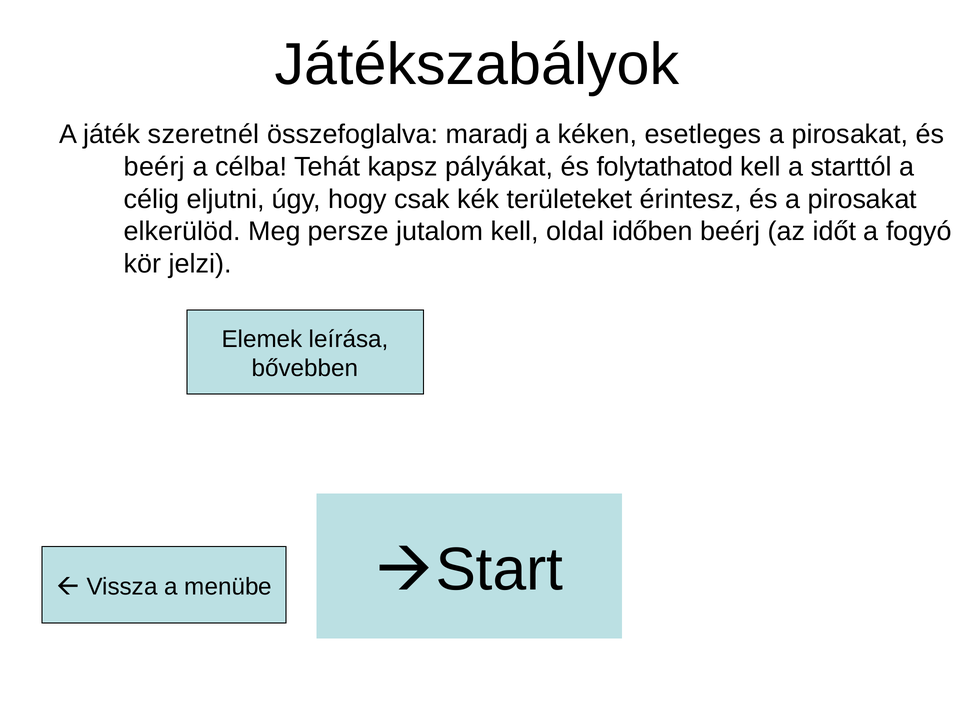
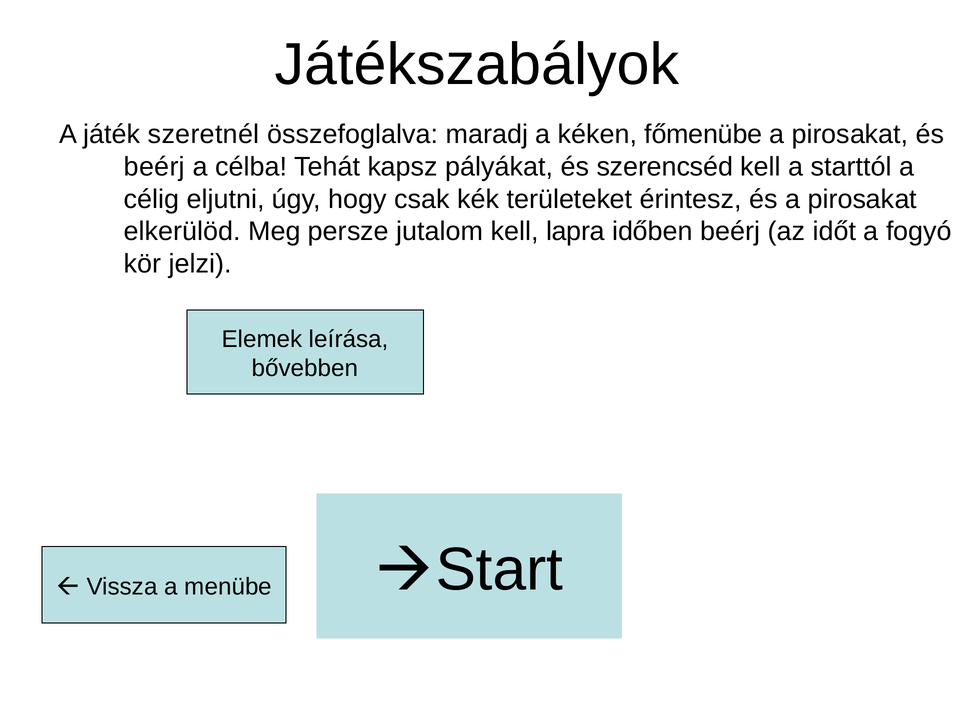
esetleges: esetleges -> főmenübe
folytathatod: folytathatod -> szerencséd
oldal: oldal -> lapra
